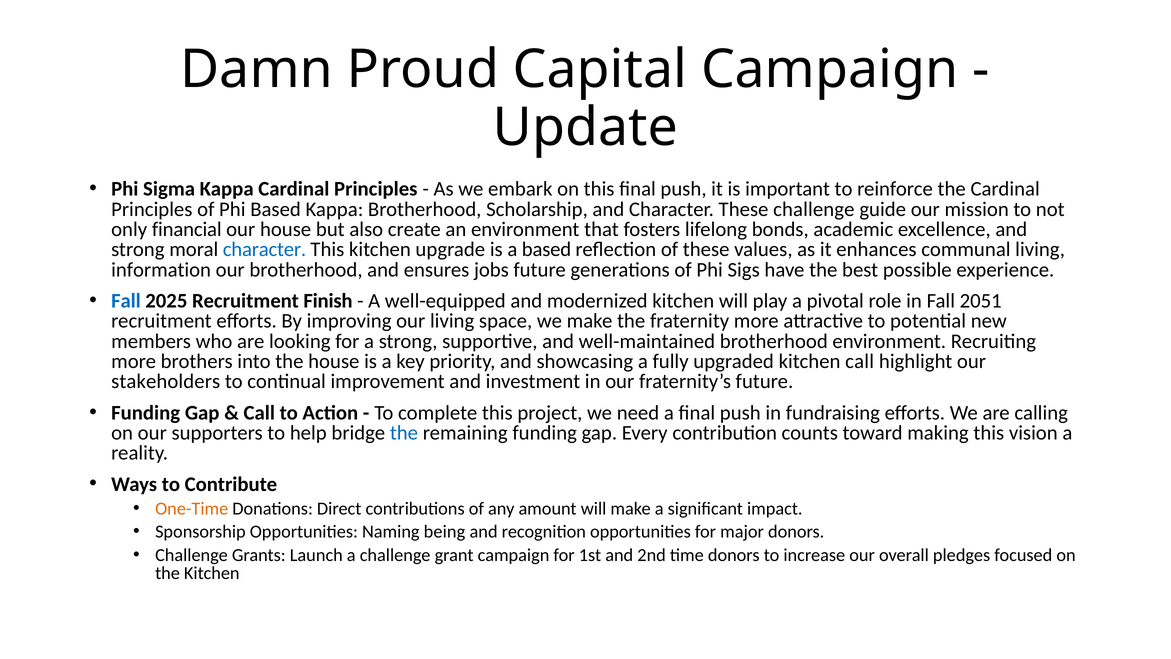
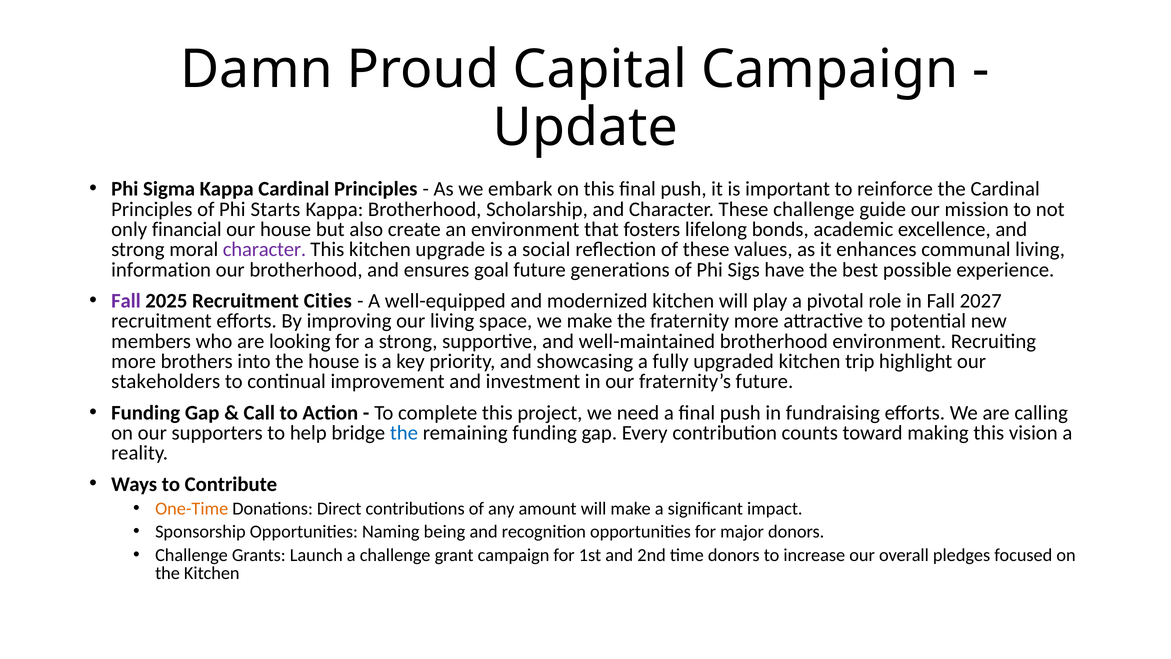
Phi Based: Based -> Starts
character at (264, 250) colour: blue -> purple
a based: based -> social
jobs: jobs -> goal
Fall at (126, 301) colour: blue -> purple
Finish: Finish -> Cities
2051: 2051 -> 2027
kitchen call: call -> trip
